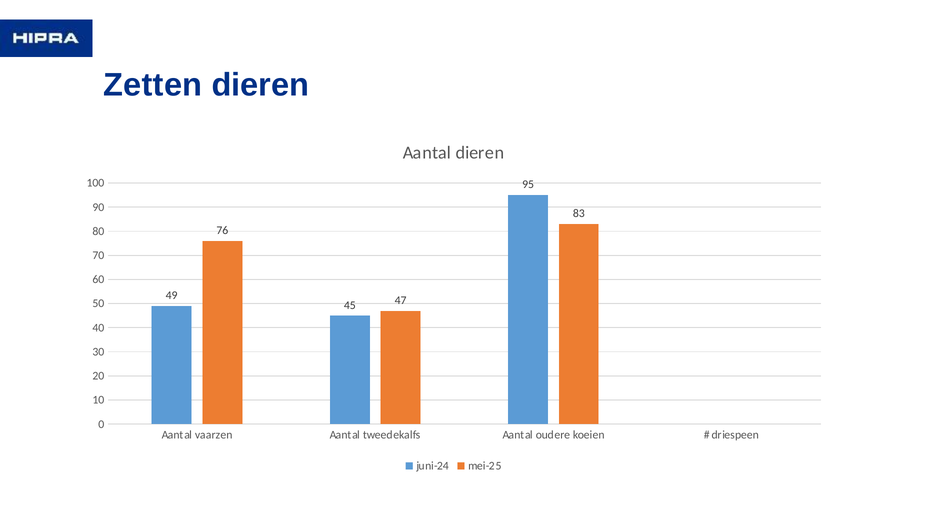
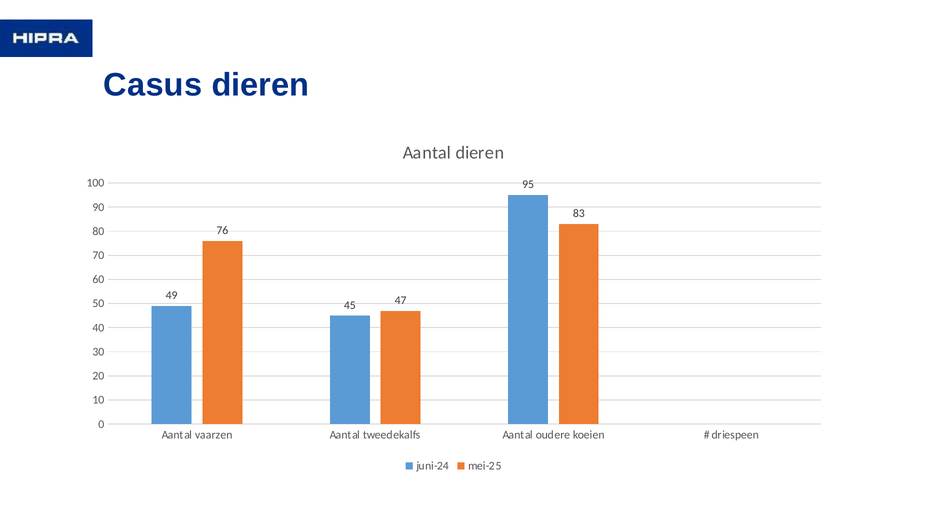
Zetten: Zetten -> Casus
